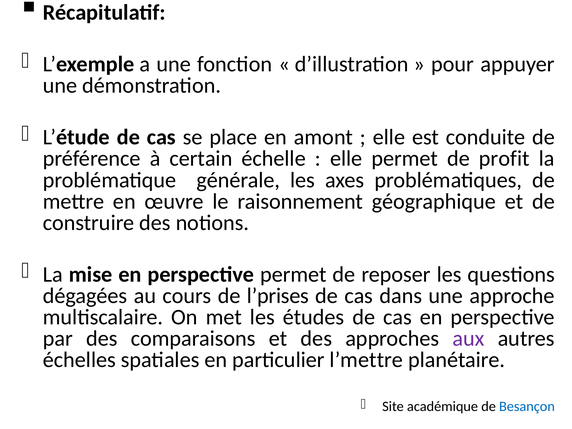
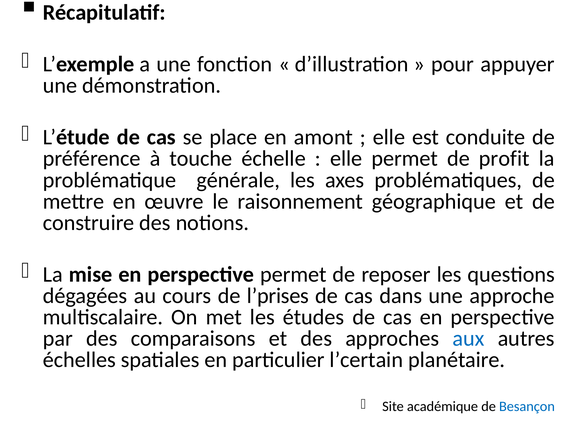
certain: certain -> touche
aux colour: purple -> blue
l’mettre: l’mettre -> l’certain
